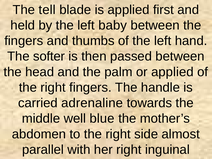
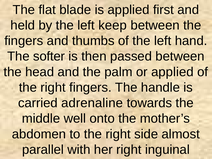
tell: tell -> flat
baby: baby -> keep
blue: blue -> onto
